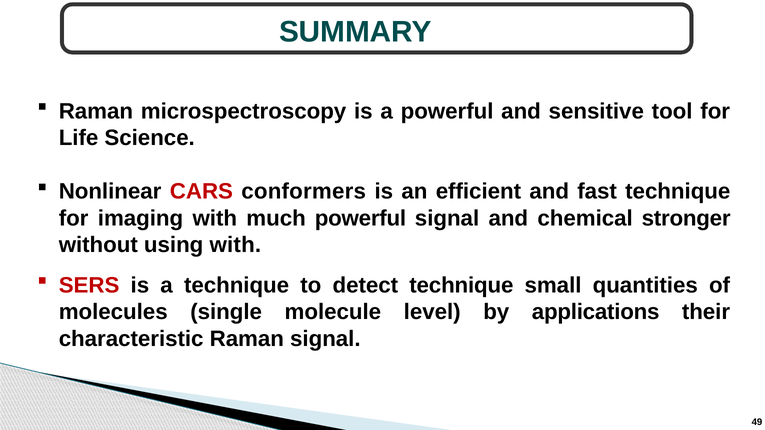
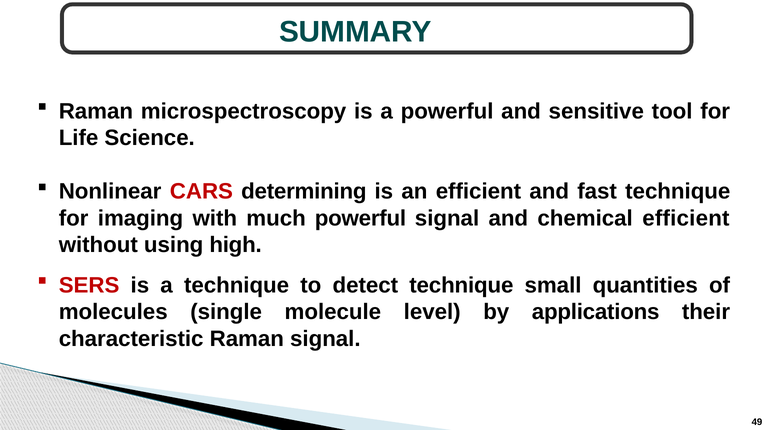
conformers: conformers -> determining
chemical stronger: stronger -> efficient
using with: with -> high
